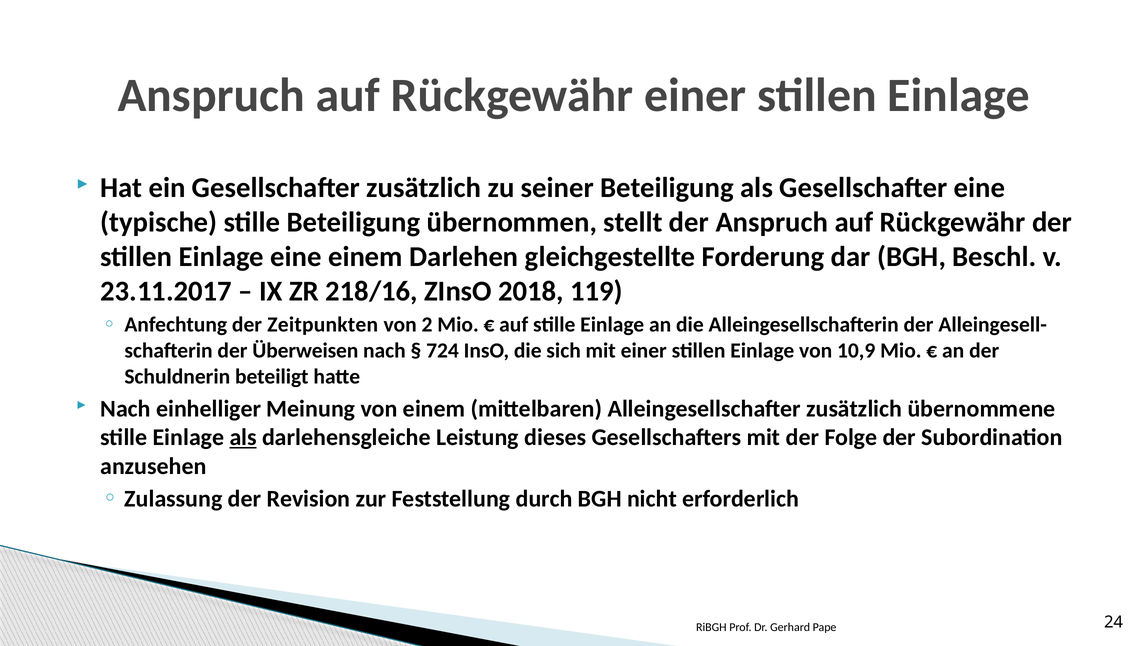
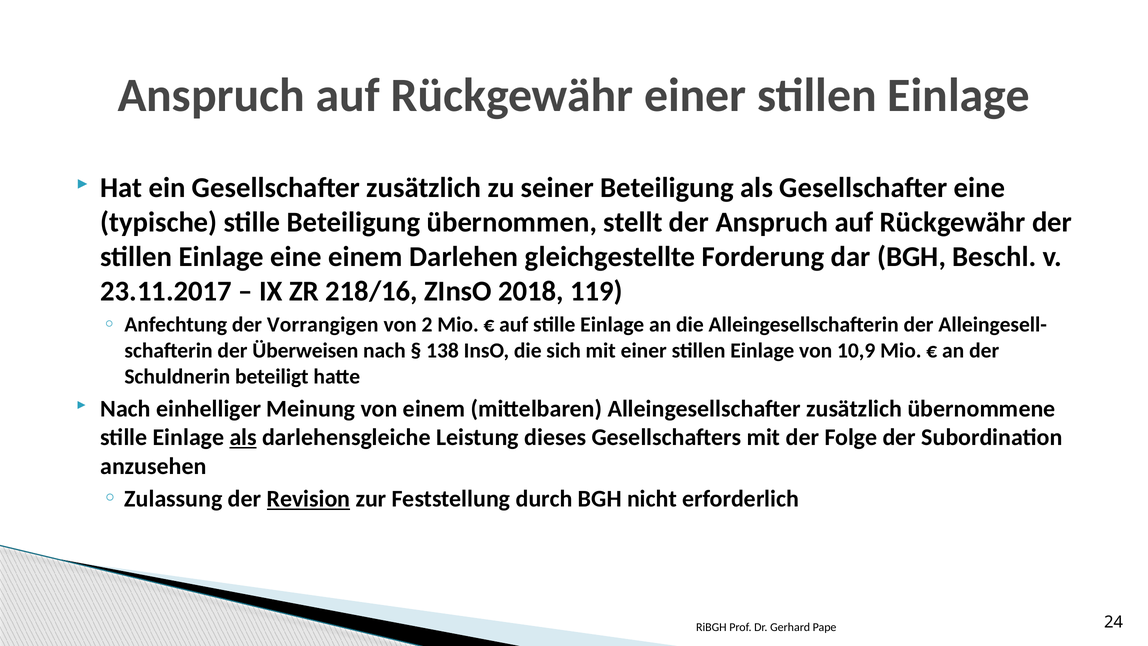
Zeitpunkten: Zeitpunkten -> Vorrangigen
724: 724 -> 138
Revision underline: none -> present
